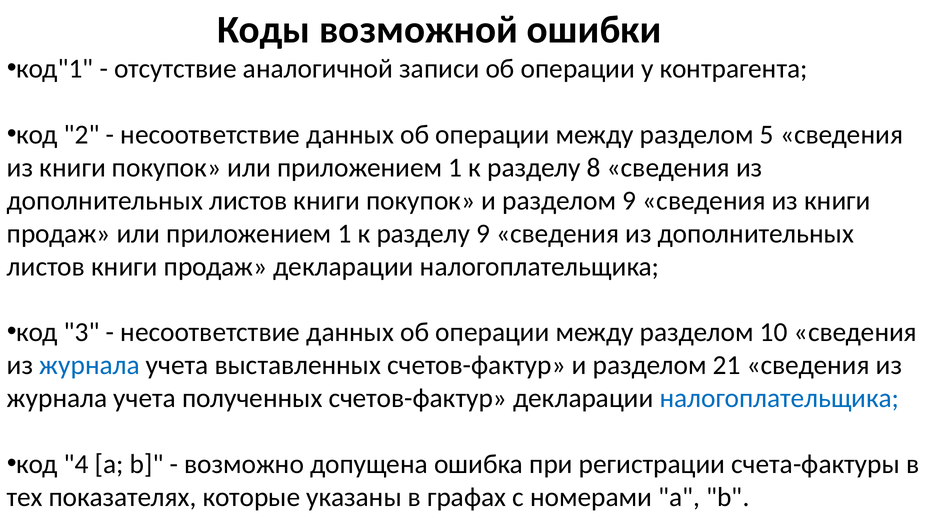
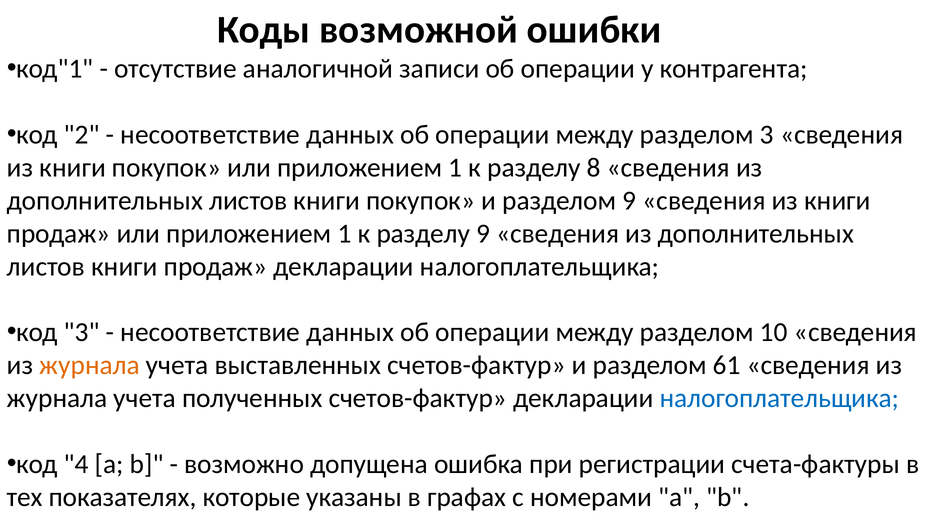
разделом 5: 5 -> 3
журнала at (90, 365) colour: blue -> orange
21: 21 -> 61
